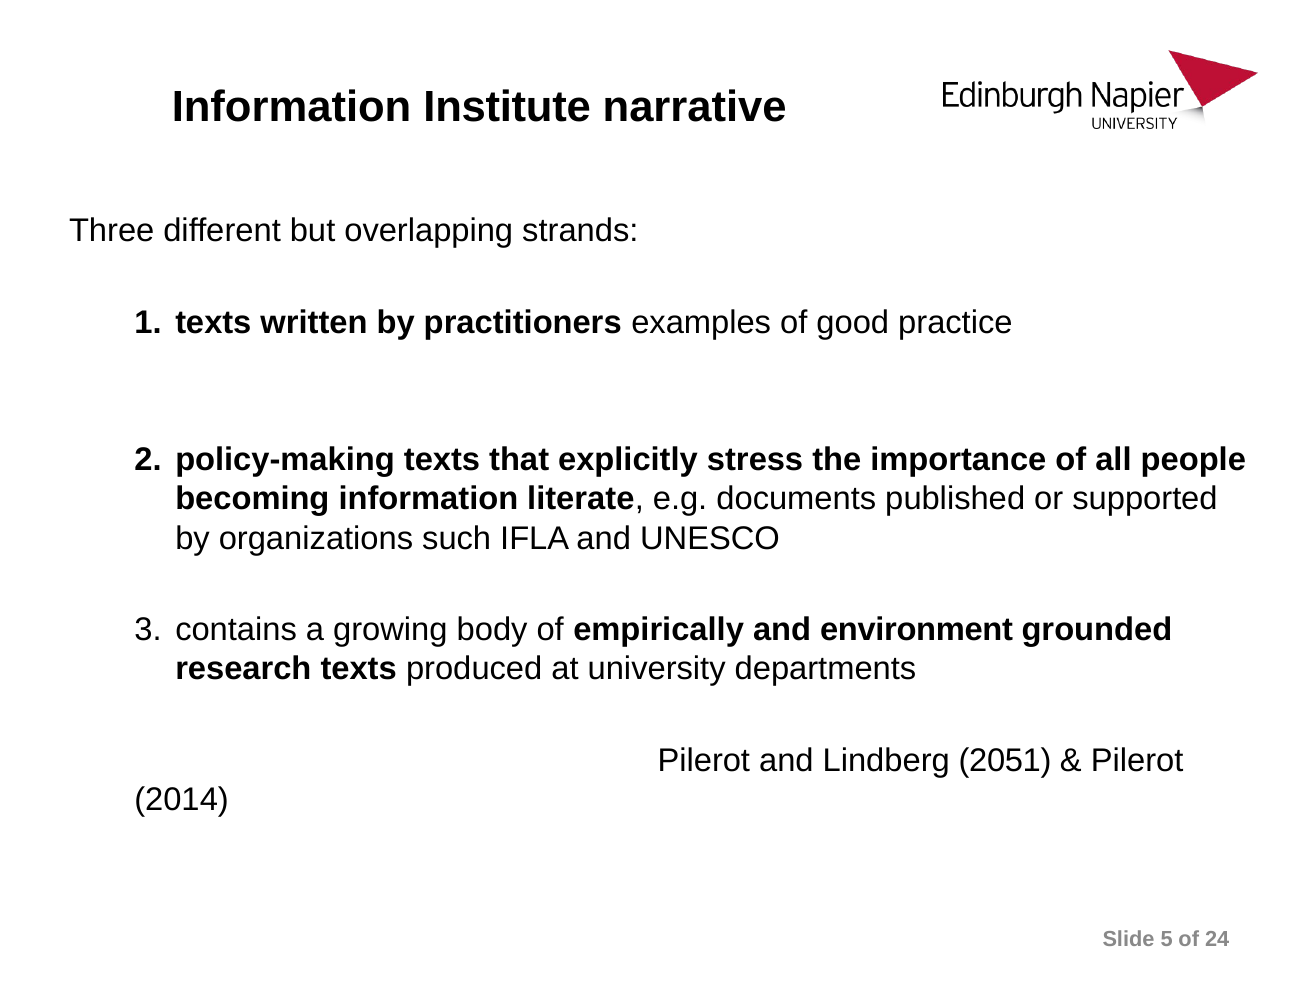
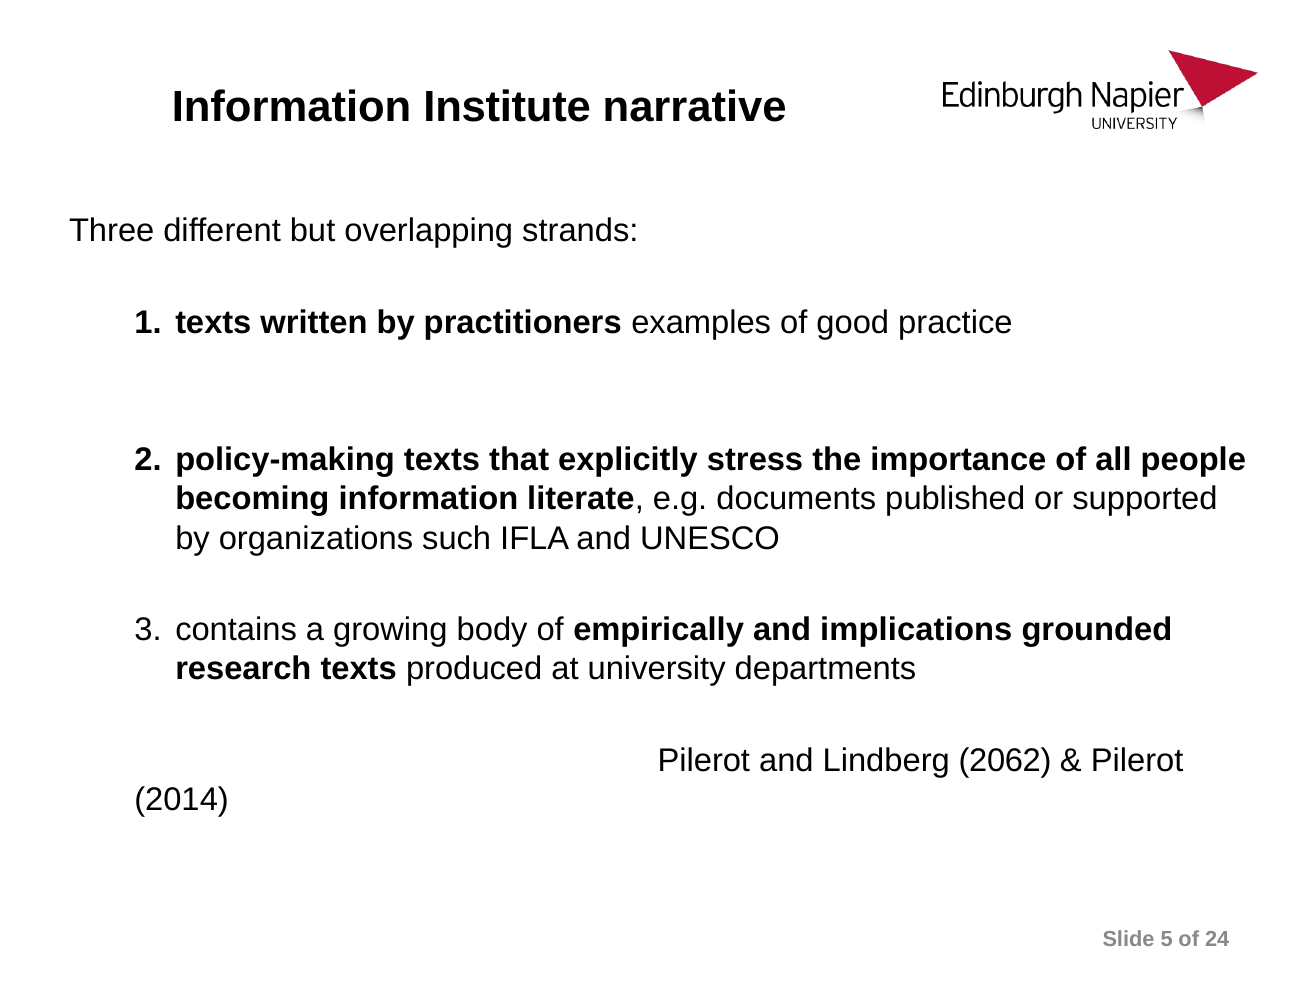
environment: environment -> implications
2051: 2051 -> 2062
